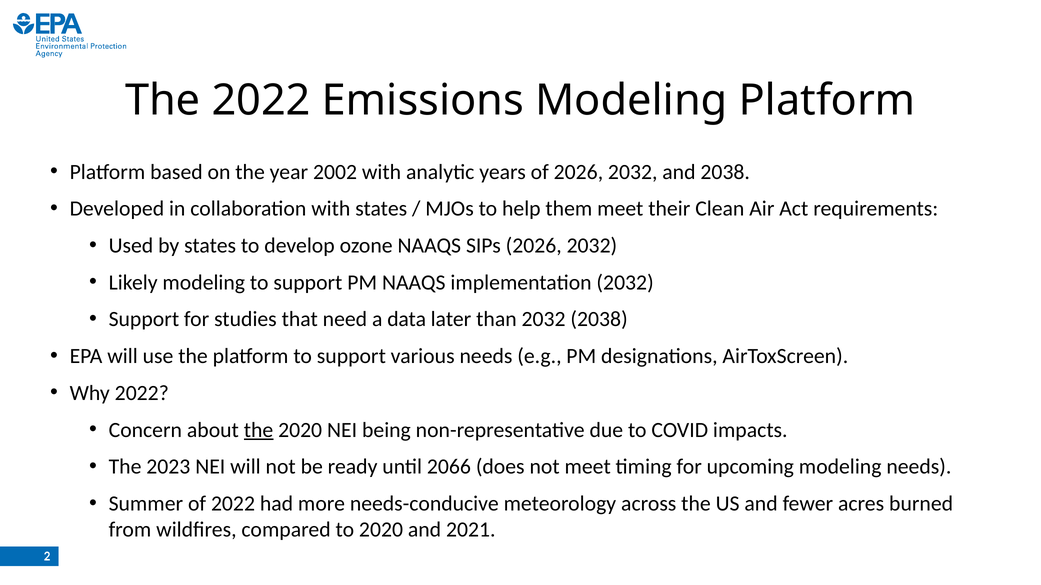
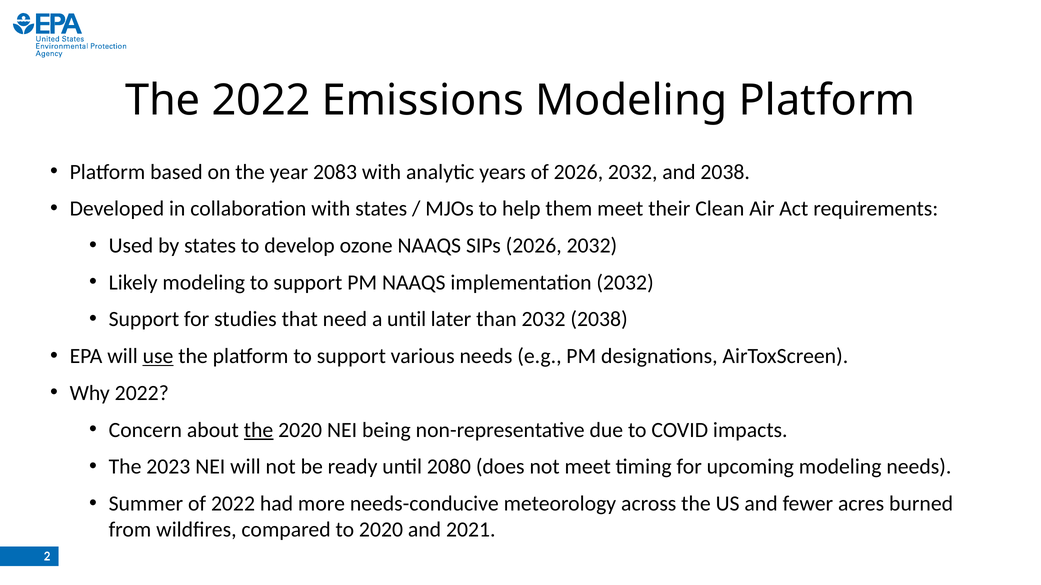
2002: 2002 -> 2083
a data: data -> until
use underline: none -> present
2066: 2066 -> 2080
